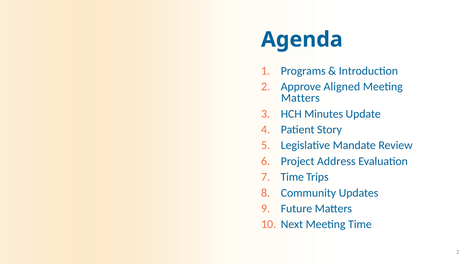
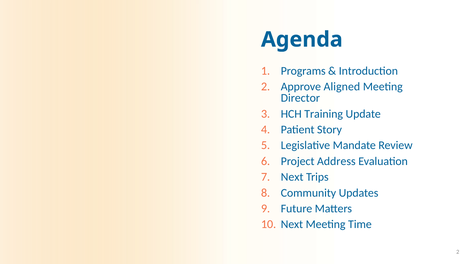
Matters at (300, 98): Matters -> Director
Minutes: Minutes -> Training
Time at (292, 177): Time -> Next
